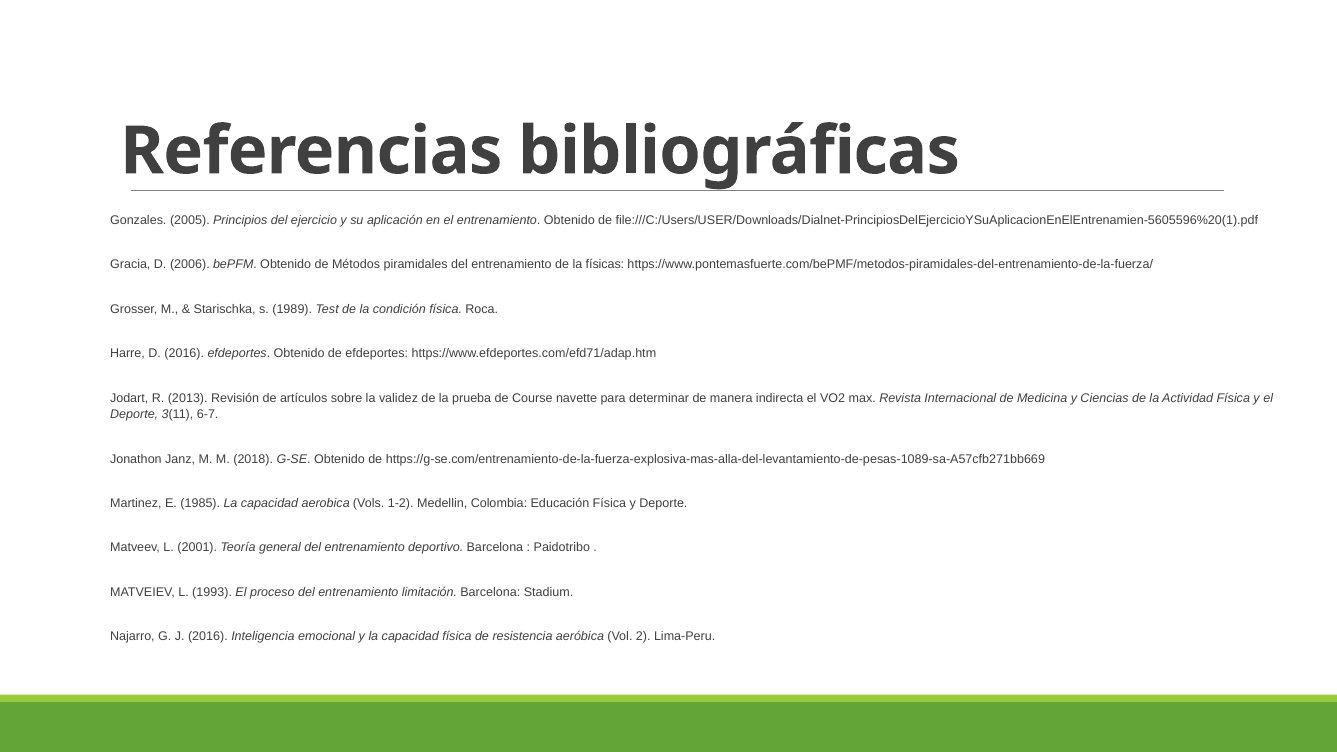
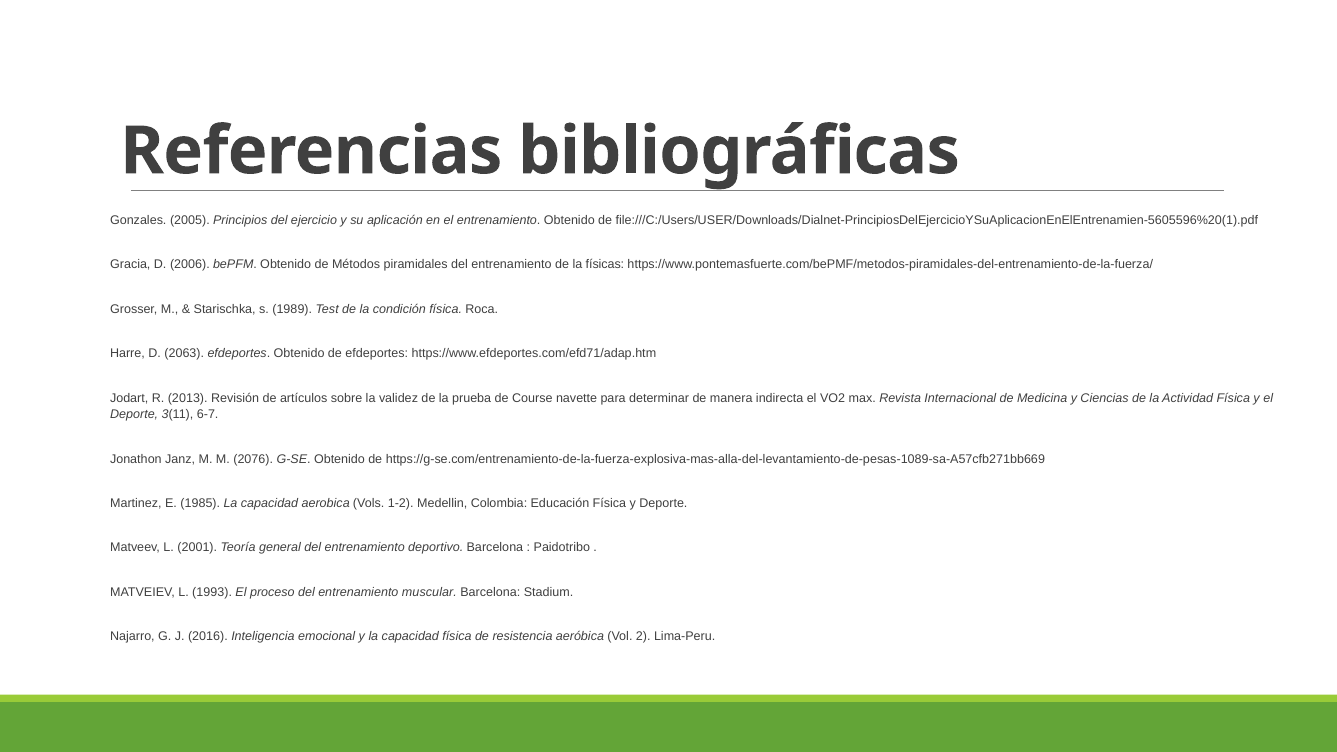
D 2016: 2016 -> 2063
2018: 2018 -> 2076
limitación: limitación -> muscular
